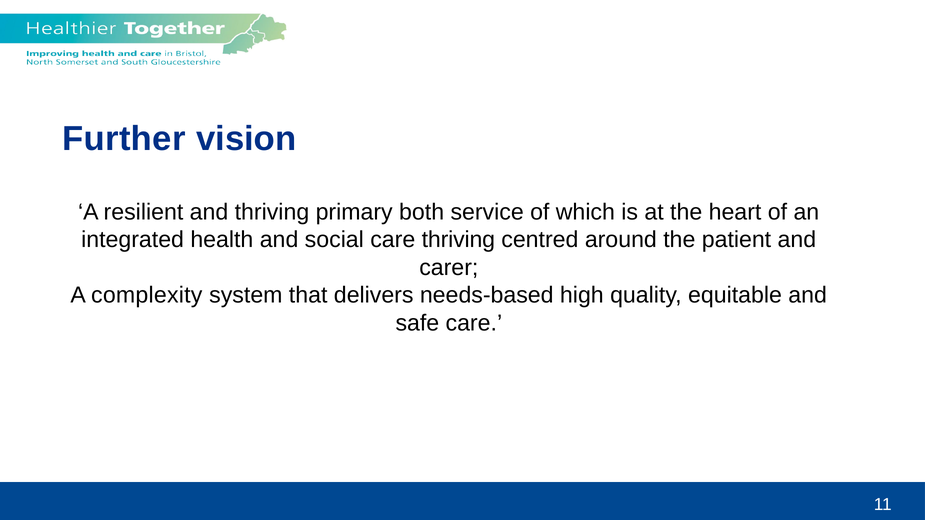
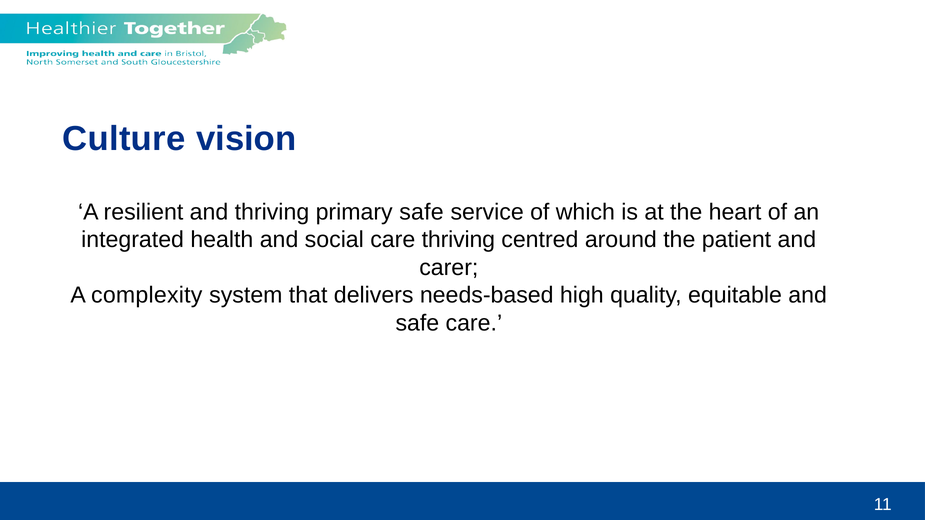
Further: Further -> Culture
primary both: both -> safe
